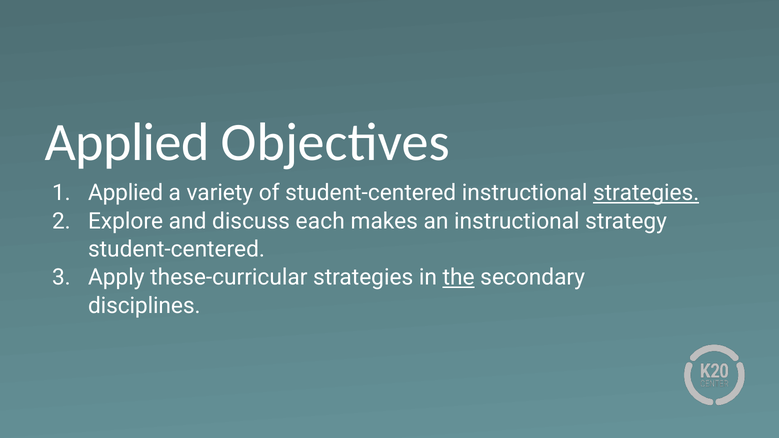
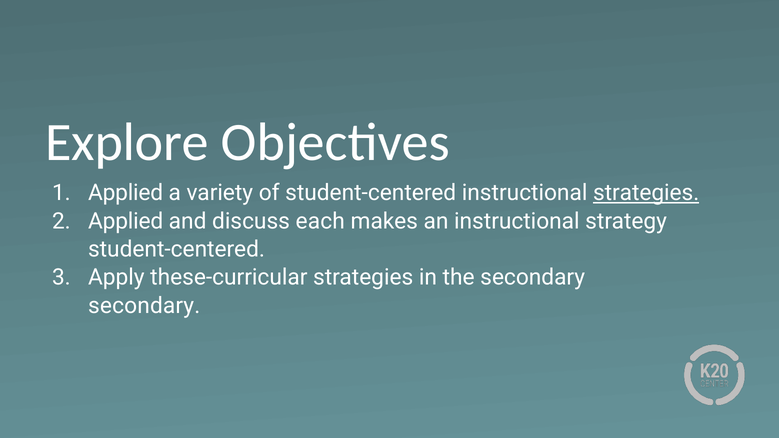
Applied at (127, 142): Applied -> Explore
Explore at (126, 221): Explore -> Applied
the underline: present -> none
disciplines at (144, 306): disciplines -> secondary
